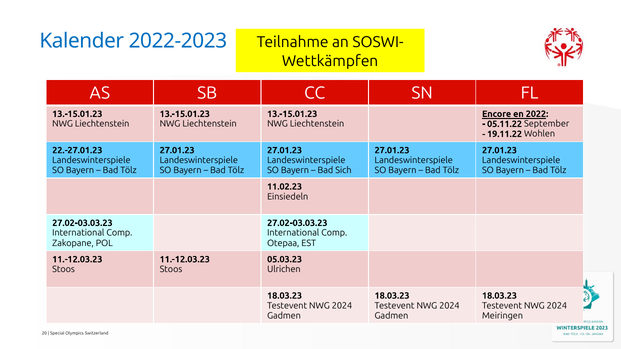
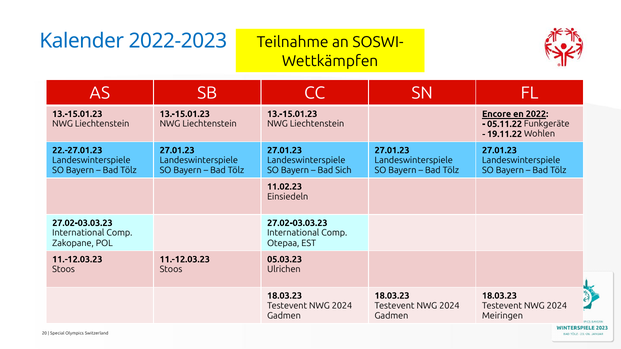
September: September -> Funkgeräte
